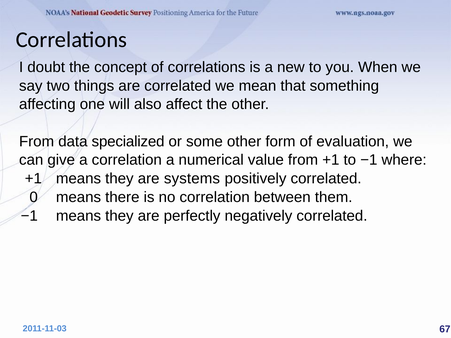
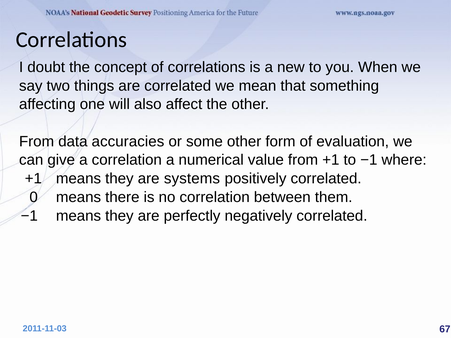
specialized: specialized -> accuracies
